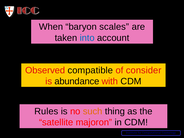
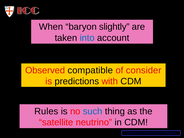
scales: scales -> slightly
abundance: abundance -> predictions
such colour: orange -> blue
majoron: majoron -> neutrino
